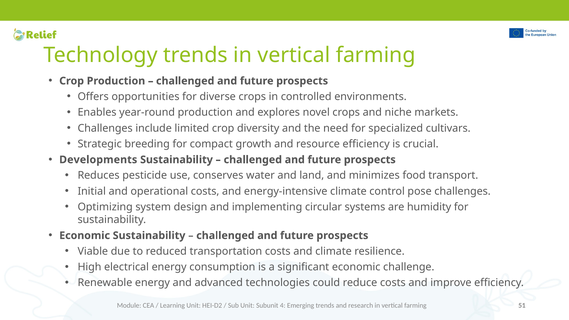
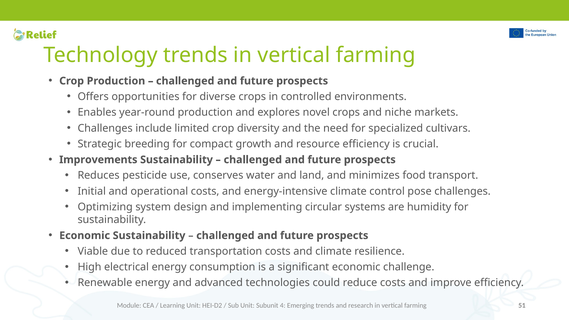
Developments: Developments -> Improvements
